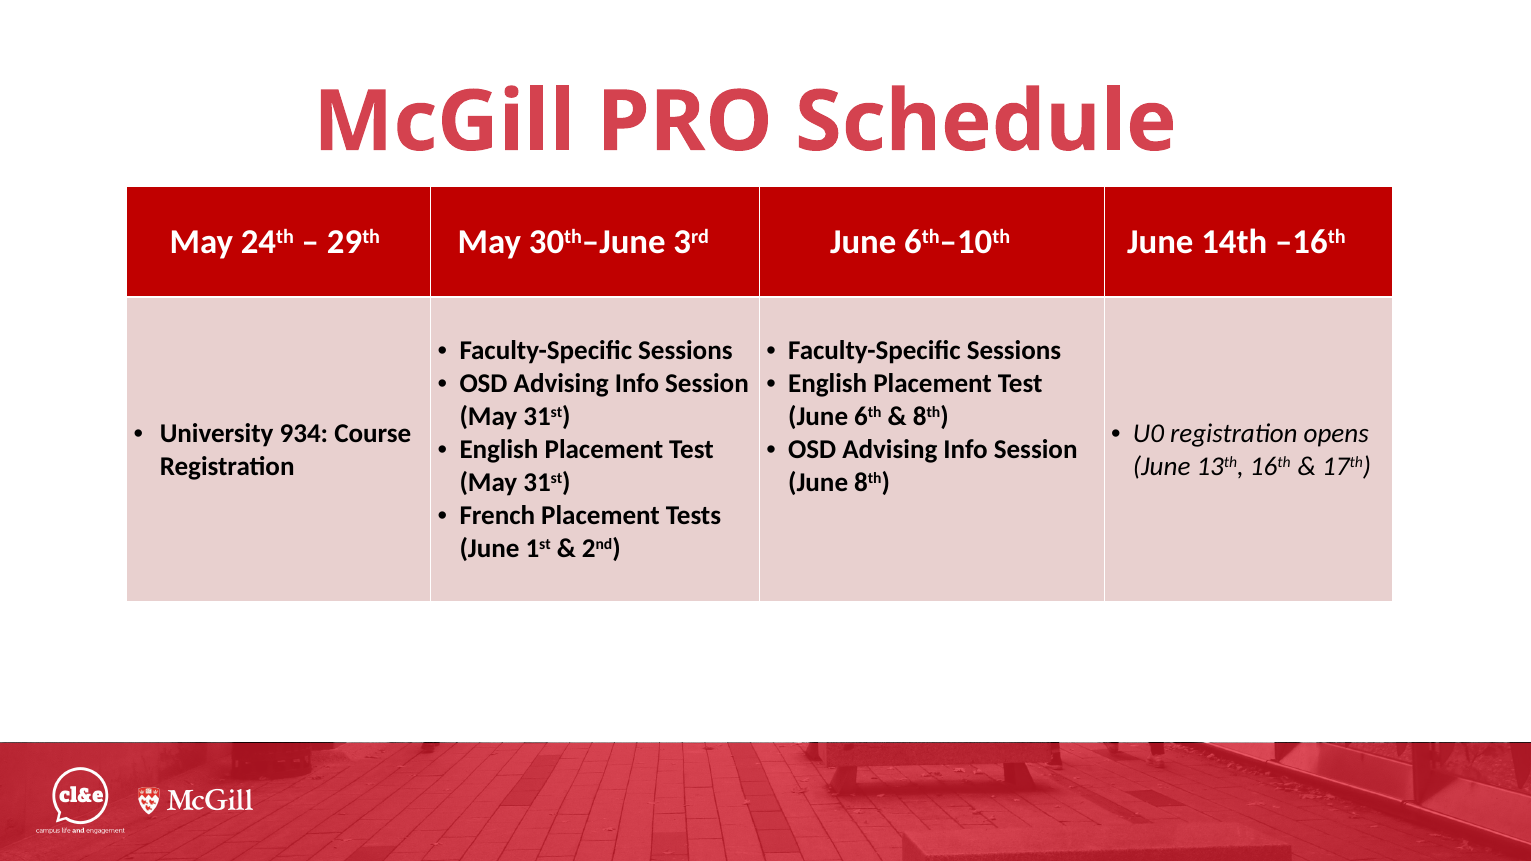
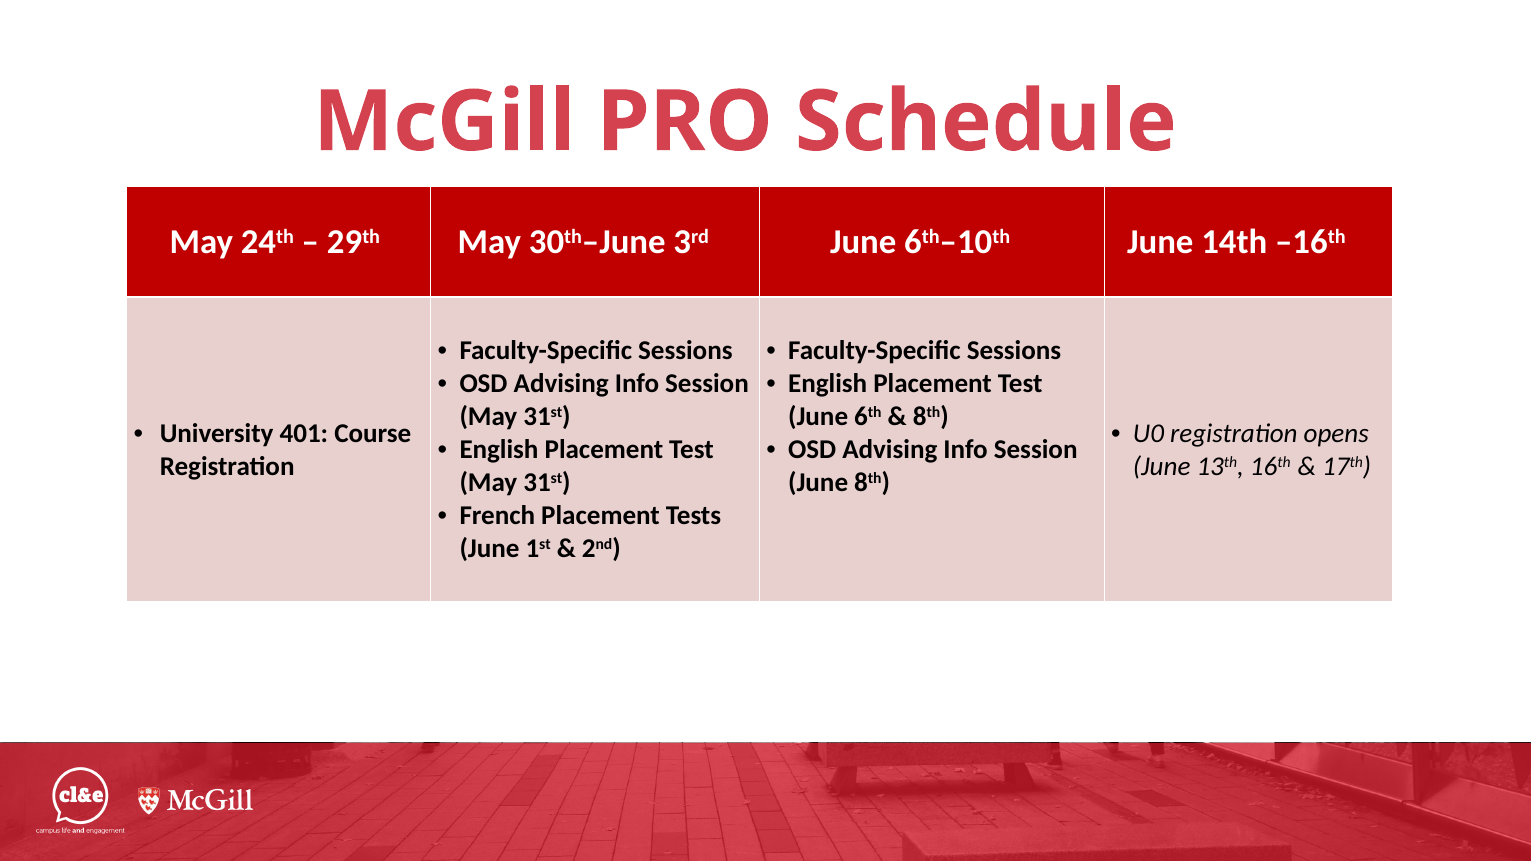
934: 934 -> 401
